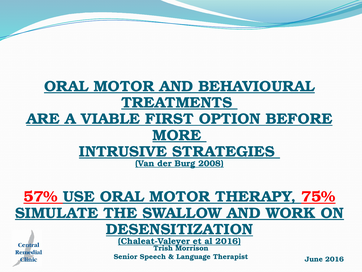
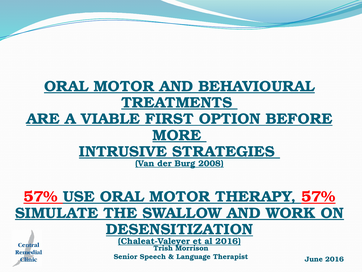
THERAPY 75%: 75% -> 57%
